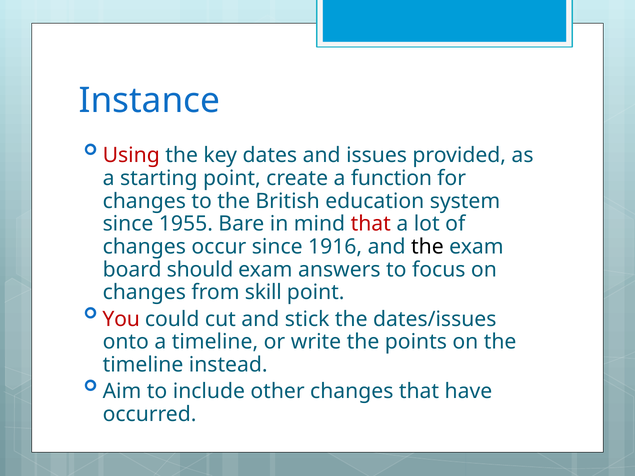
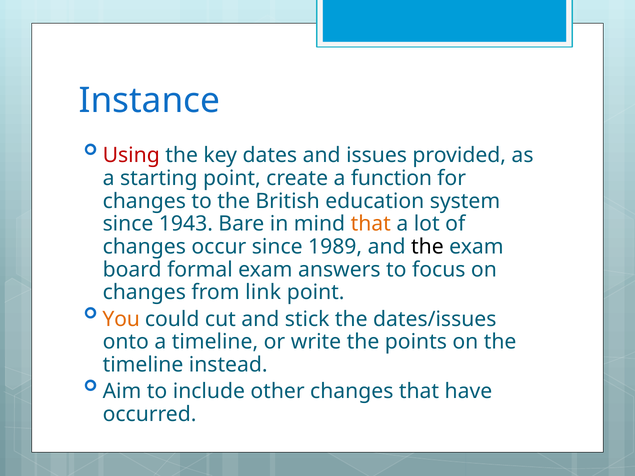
1955: 1955 -> 1943
that at (371, 224) colour: red -> orange
1916: 1916 -> 1989
should: should -> formal
skill: skill -> link
You colour: red -> orange
